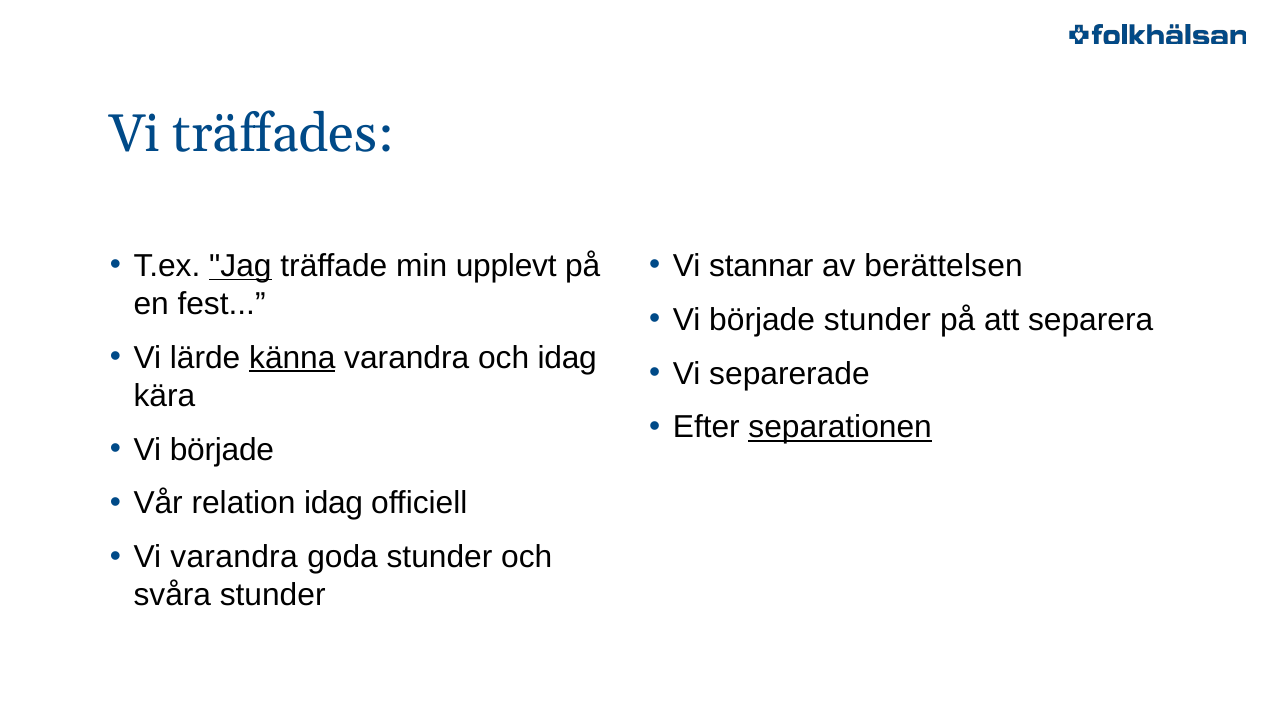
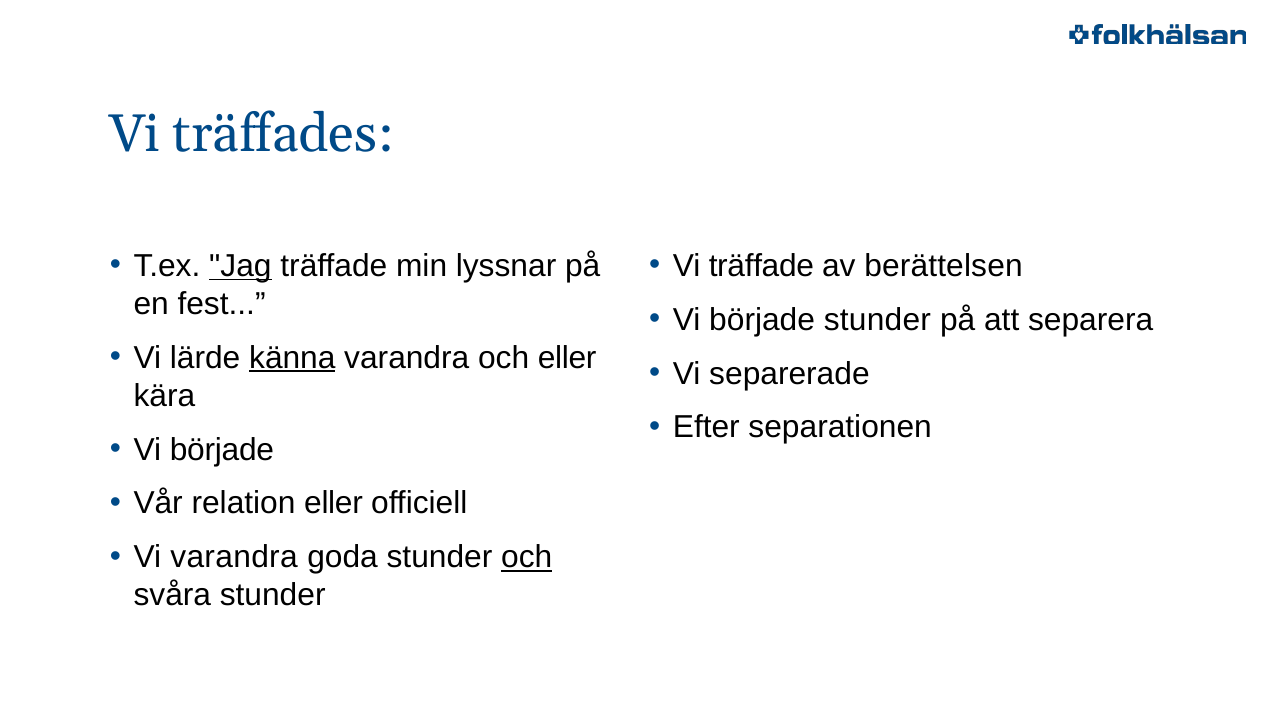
upplevt: upplevt -> lyssnar
Vi stannar: stannar -> träffade
och idag: idag -> eller
separationen underline: present -> none
relation idag: idag -> eller
och at (527, 558) underline: none -> present
